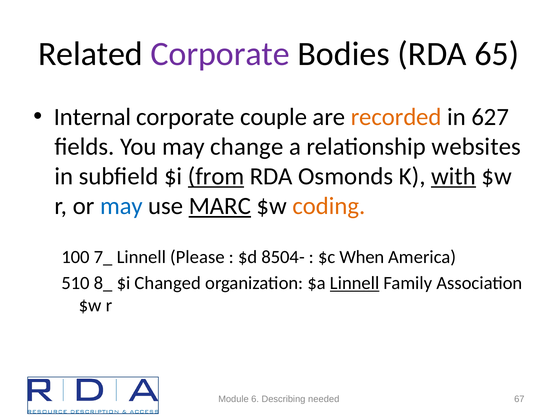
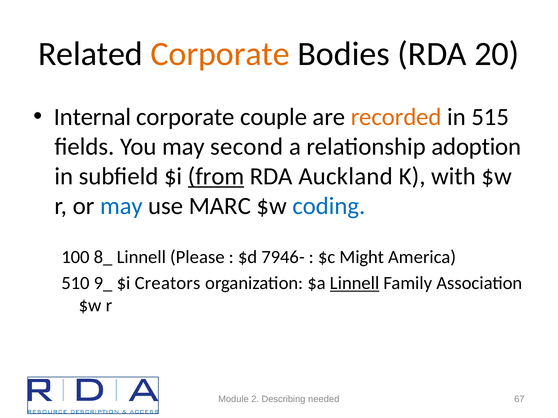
Corporate at (220, 54) colour: purple -> orange
65: 65 -> 20
627: 627 -> 515
change: change -> second
websites: websites -> adoption
Osmonds: Osmonds -> Auckland
with underline: present -> none
MARC underline: present -> none
coding colour: orange -> blue
7_: 7_ -> 8_
8504-: 8504- -> 7946-
When: When -> Might
8_: 8_ -> 9_
Changed: Changed -> Creators
6: 6 -> 2
